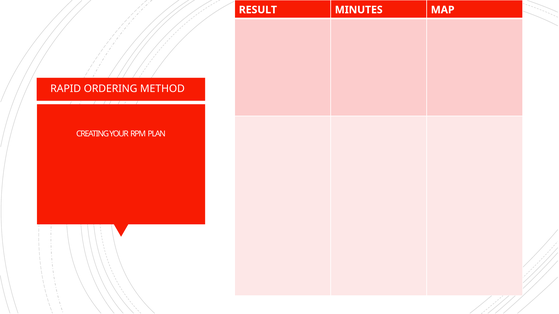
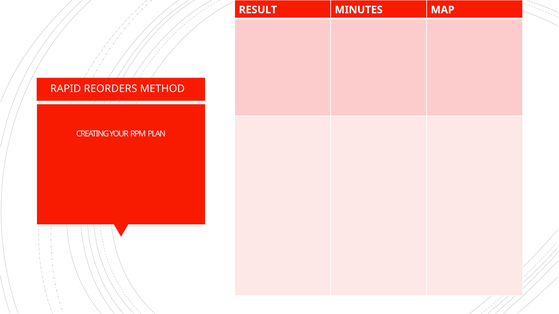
ORDERING: ORDERING -> REORDERS
